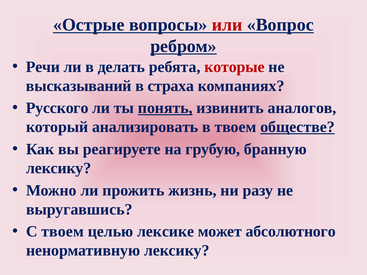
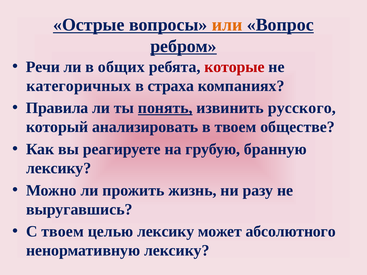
или colour: red -> orange
делать: делать -> общих
высказываний: высказываний -> категоричных
Русского: Русского -> Правила
аналогов: аналогов -> русского
обществе underline: present -> none
целью лексике: лексике -> лексику
